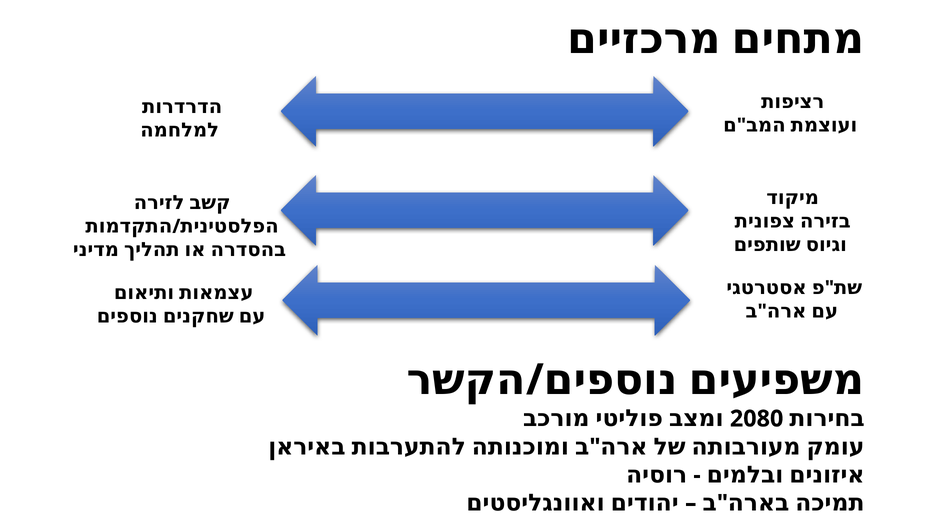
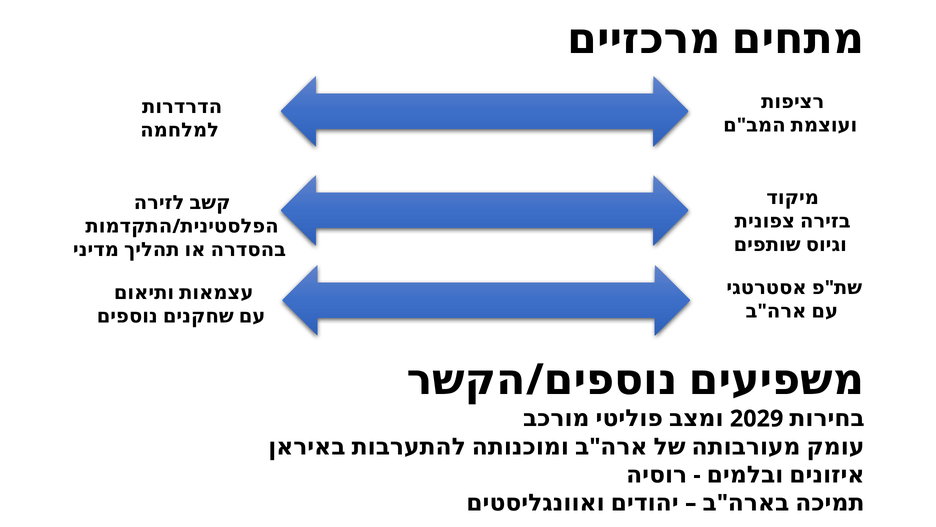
2080: 2080 -> 2029
